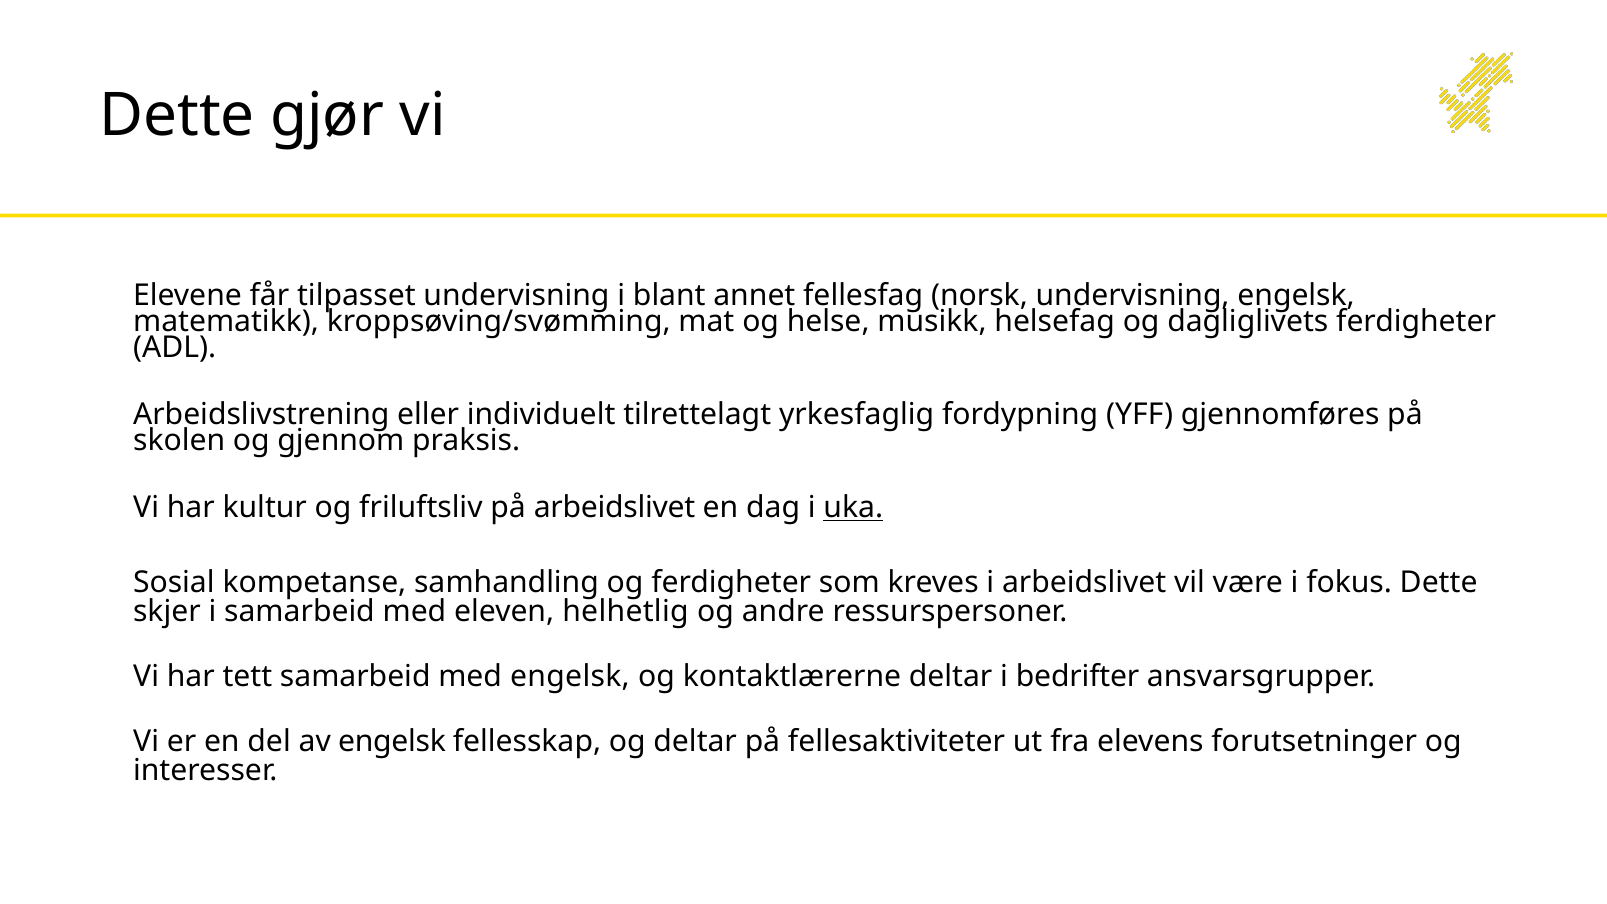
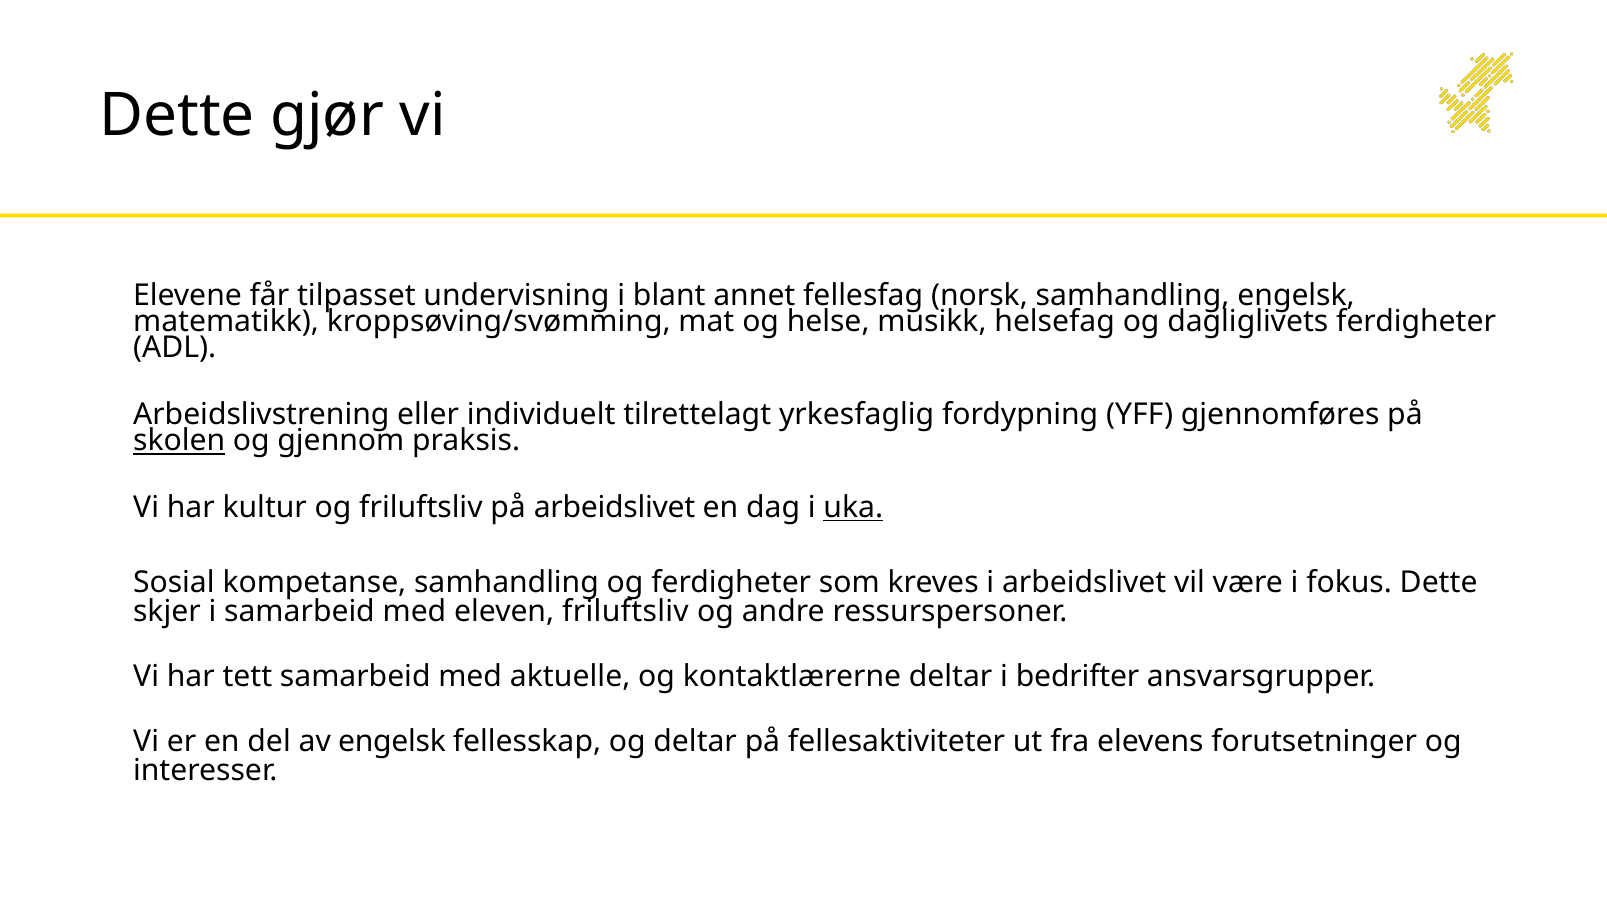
norsk undervisning: undervisning -> samhandling
skolen underline: none -> present
eleven helhetlig: helhetlig -> friluftsliv
med engelsk: engelsk -> aktuelle
